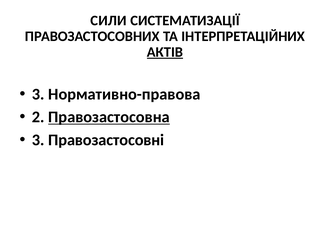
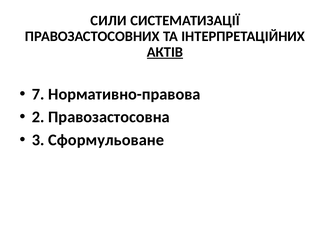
3 at (38, 94): 3 -> 7
Правозастосовна underline: present -> none
Правозастосовні: Правозастосовні -> Сформульоване
